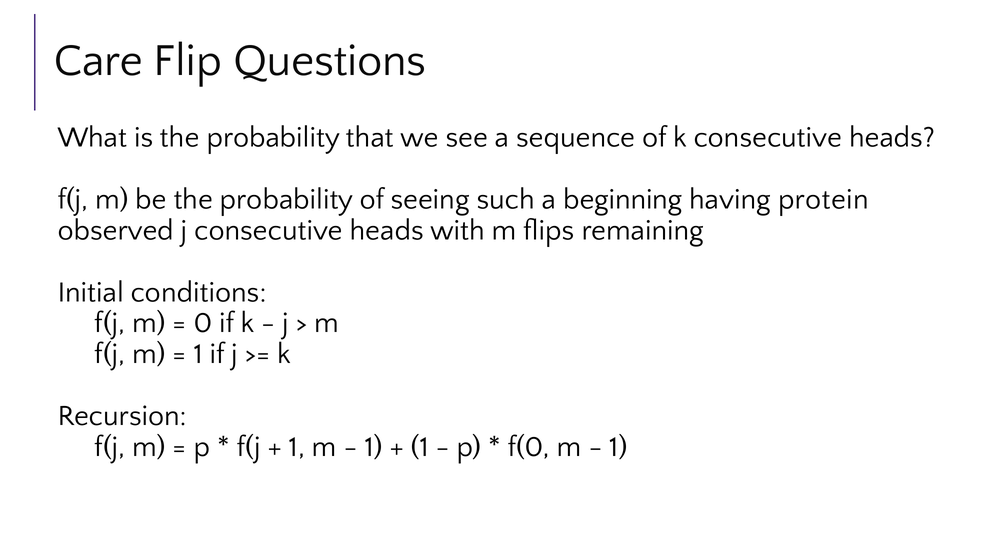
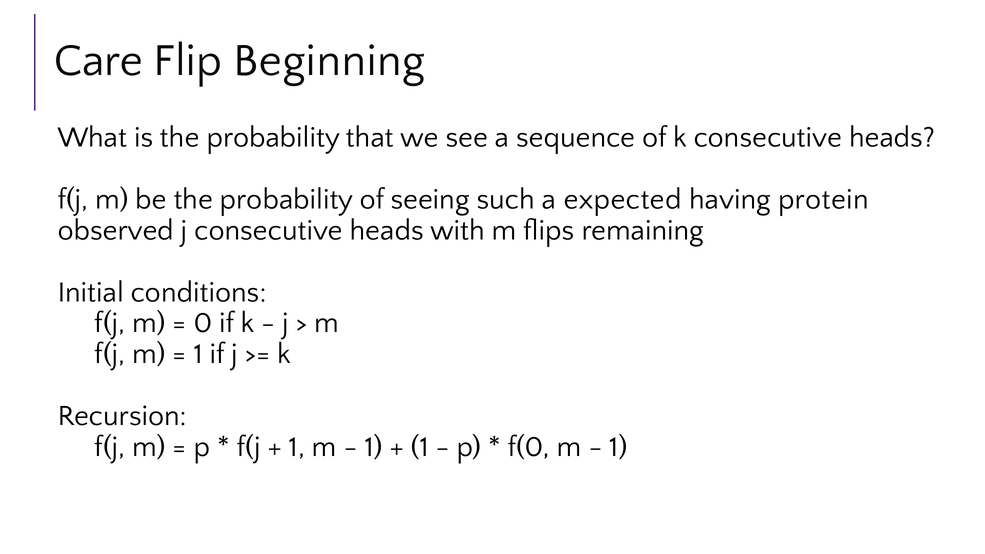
Questions: Questions -> Beginning
beginning: beginning -> expected
